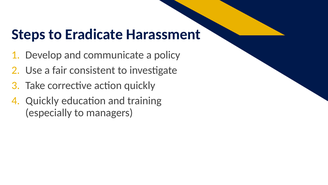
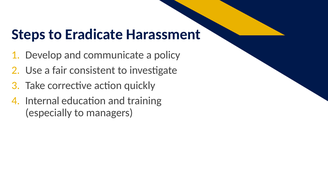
Quickly at (42, 101): Quickly -> Internal
